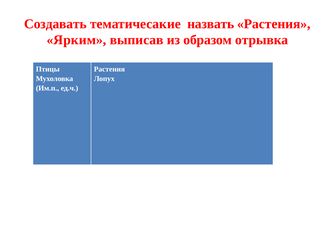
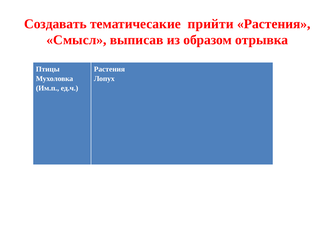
назвать: назвать -> прийти
Ярким: Ярким -> Смысл
